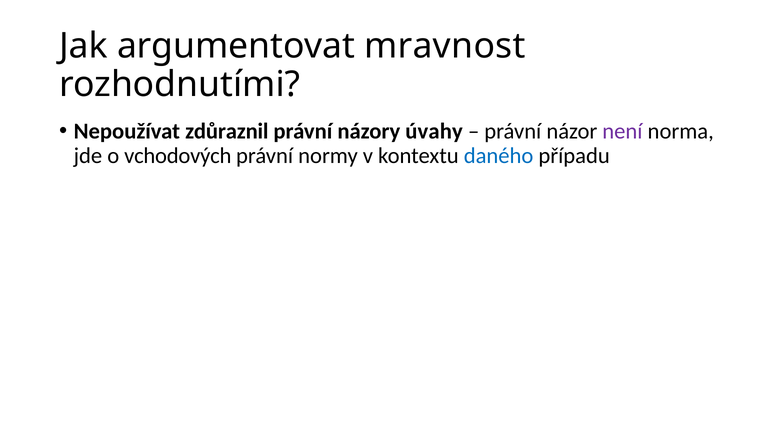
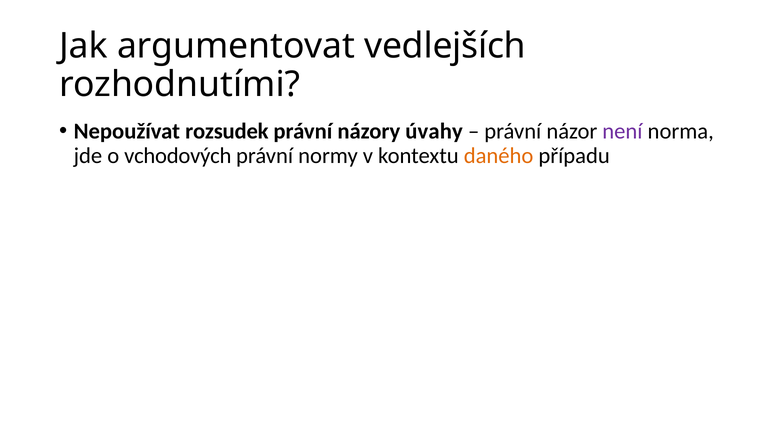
mravnost: mravnost -> vedlejších
zdůraznil: zdůraznil -> rozsudek
daného colour: blue -> orange
